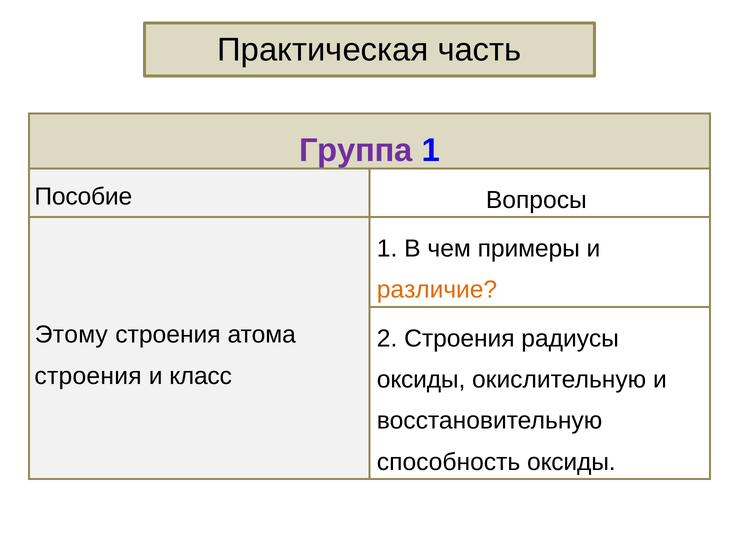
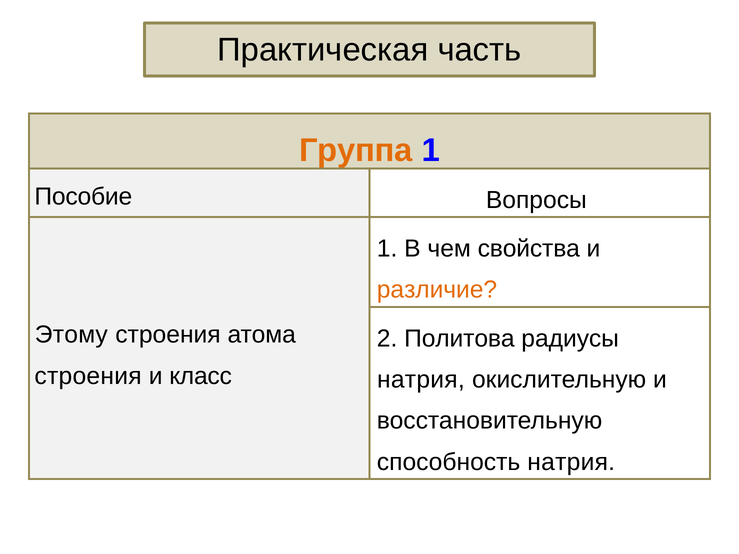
Группа colour: purple -> orange
примеры: примеры -> свойства
2 Строения: Строения -> Политова
оксиды at (421, 380): оксиды -> натрия
способность оксиды: оксиды -> натрия
